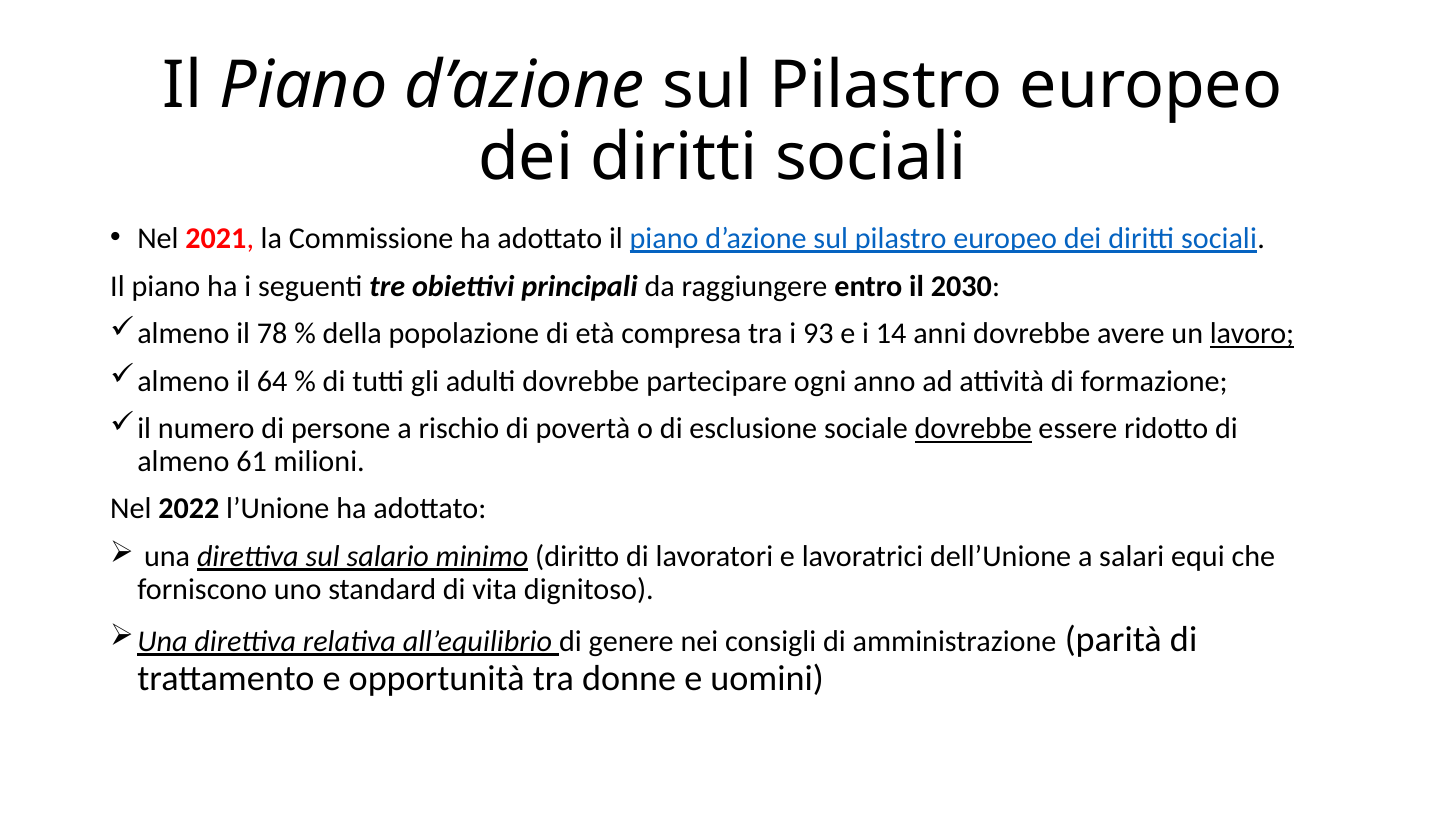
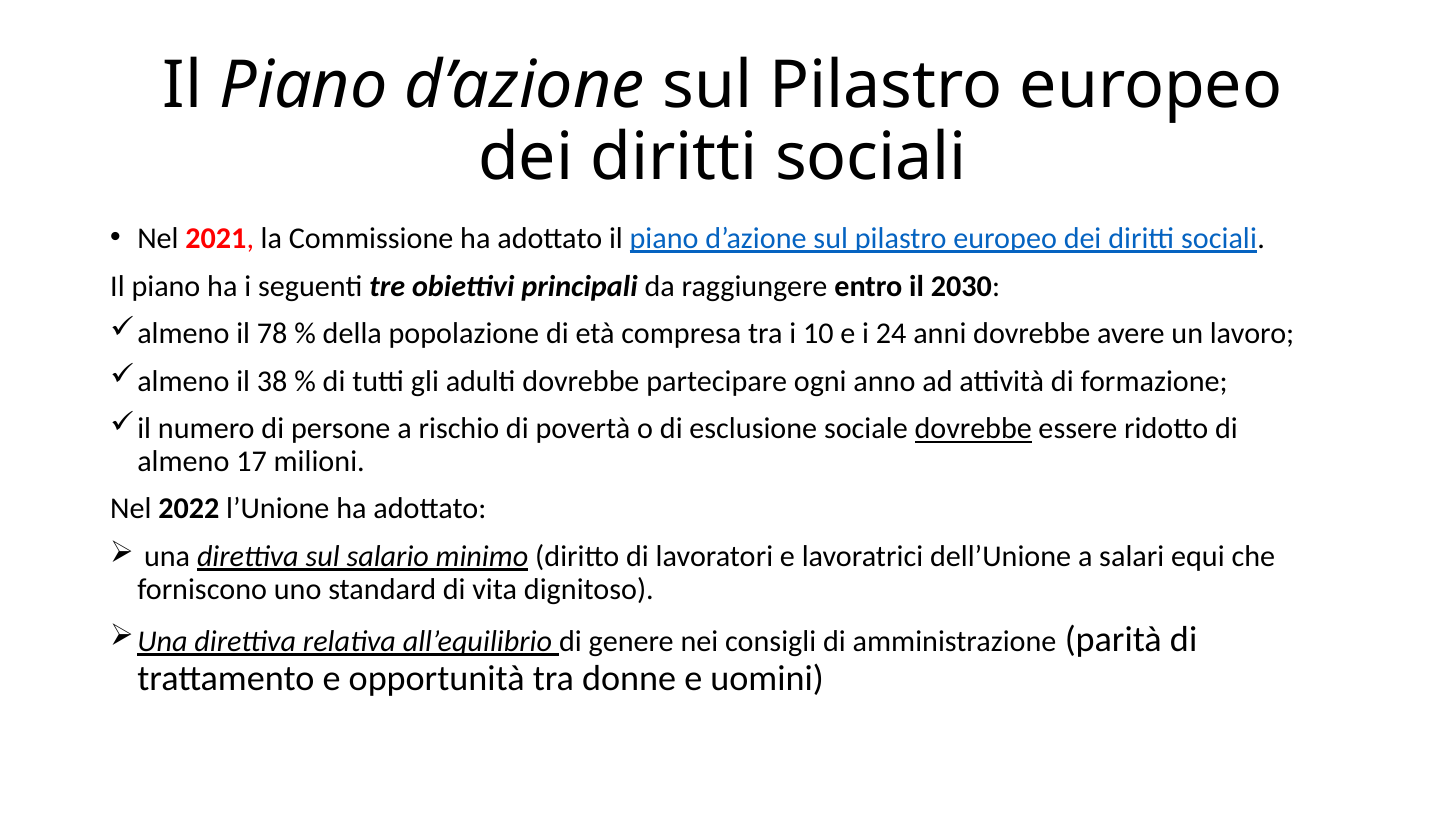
93: 93 -> 10
14: 14 -> 24
lavoro underline: present -> none
64: 64 -> 38
61: 61 -> 17
